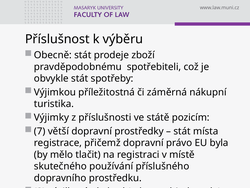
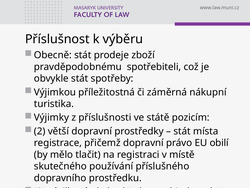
7 at (40, 131): 7 -> 2
byla: byla -> obilí
